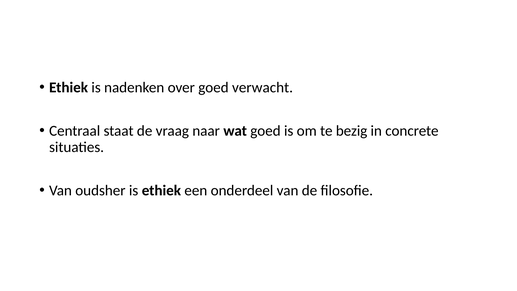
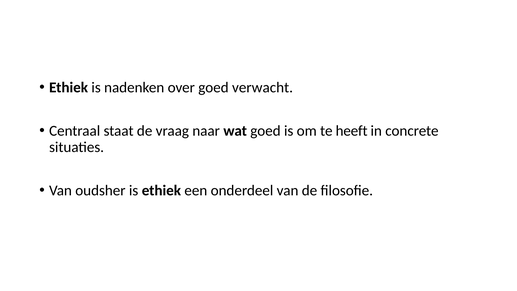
bezig: bezig -> heeft
